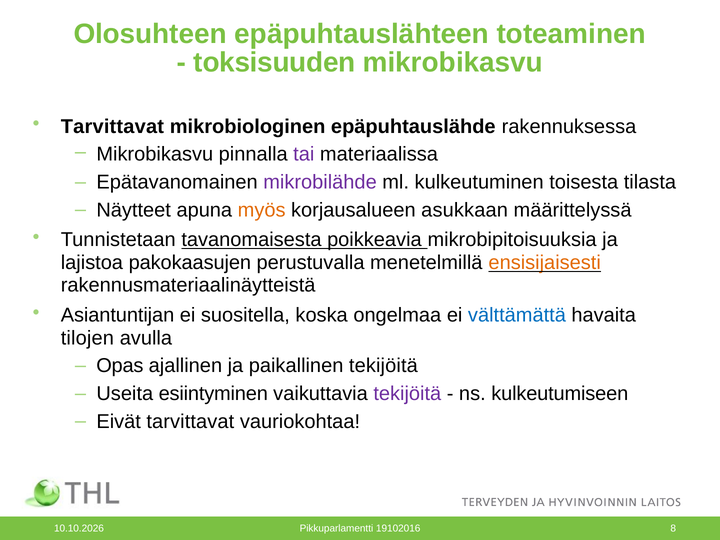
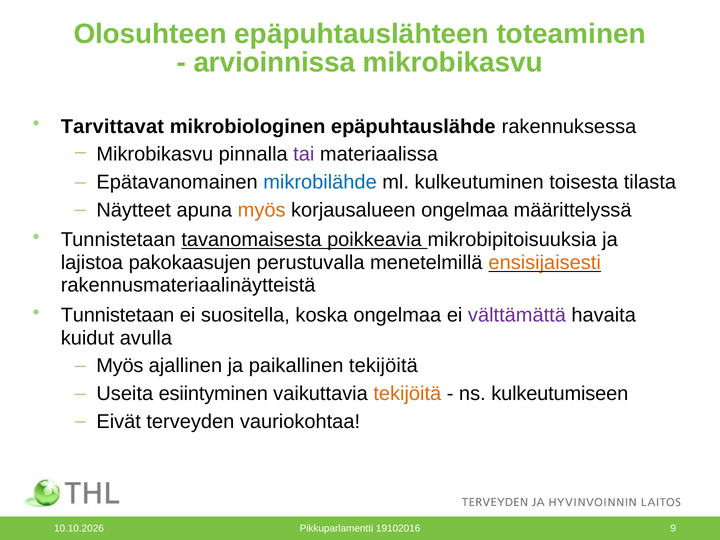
toksisuuden: toksisuuden -> arvioinnissa
mikrobilähde colour: purple -> blue
korjausalueen asukkaan: asukkaan -> ongelmaa
Asiantuntijan at (118, 315): Asiantuntijan -> Tunnistetaan
välttämättä colour: blue -> purple
tilojen: tilojen -> kuidut
Opas at (120, 366): Opas -> Myös
tekijöitä at (407, 394) colour: purple -> orange
Eivät tarvittavat: tarvittavat -> terveyden
8: 8 -> 9
